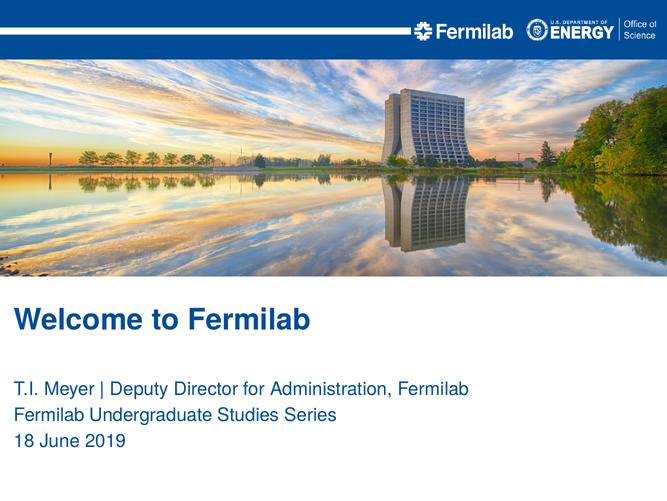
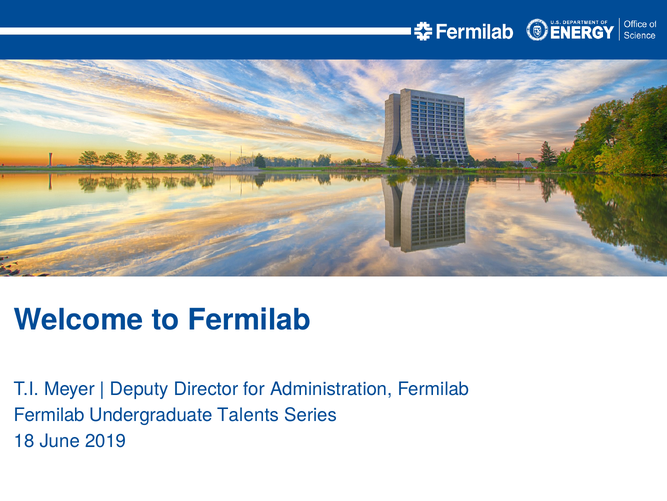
Studies: Studies -> Talents
